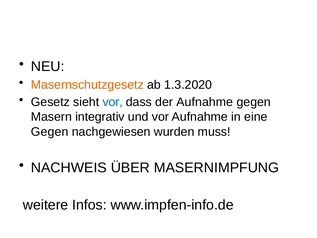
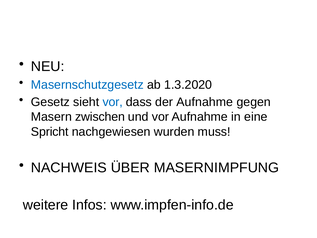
Masernschutzgesetz colour: orange -> blue
integrativ: integrativ -> zwischen
Gegen at (50, 132): Gegen -> Spricht
